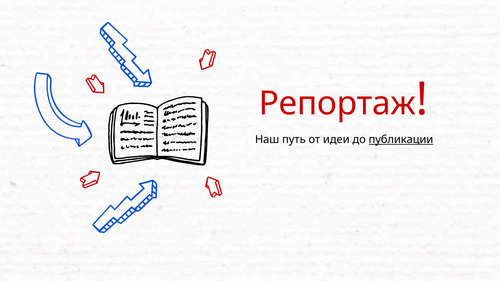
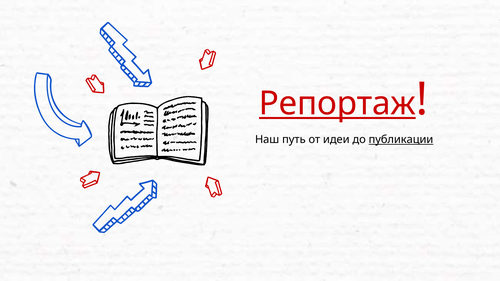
Репортаж underline: none -> present
